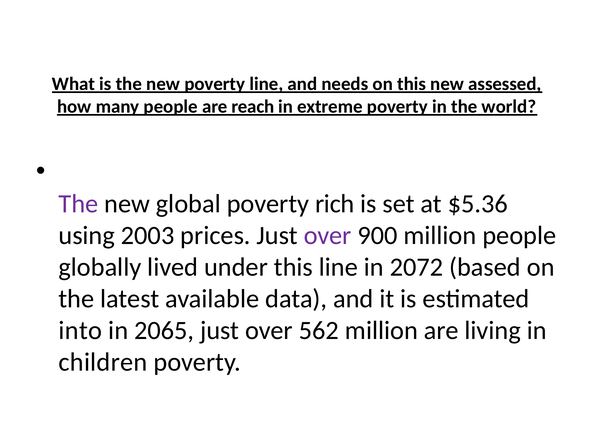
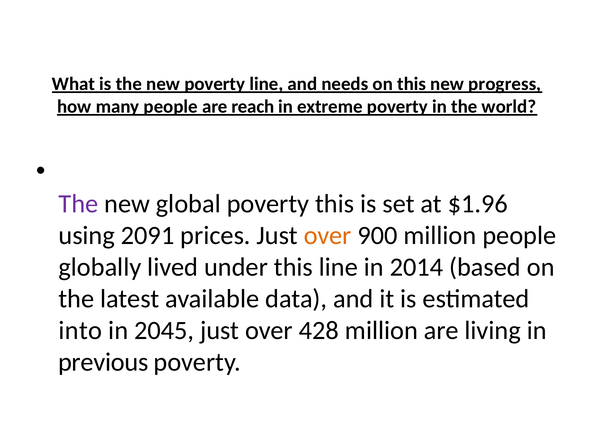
assessed: assessed -> progress
poverty rich: rich -> this
$5.36: $5.36 -> $1.96
2003: 2003 -> 2091
over at (328, 235) colour: purple -> orange
2072: 2072 -> 2014
2065: 2065 -> 2045
562: 562 -> 428
children: children -> previous
